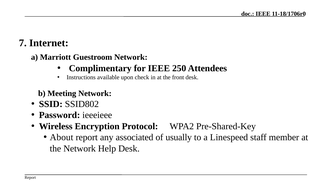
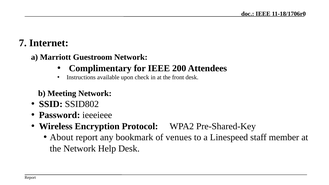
250: 250 -> 200
associated: associated -> bookmark
usually: usually -> venues
